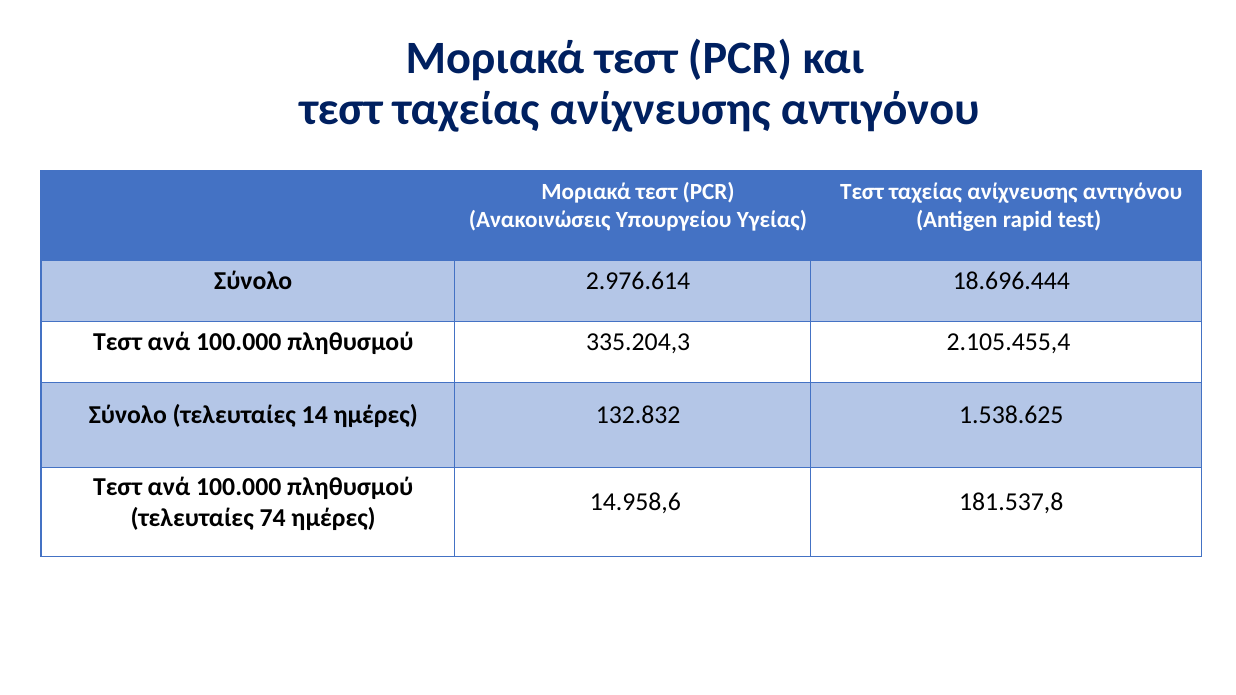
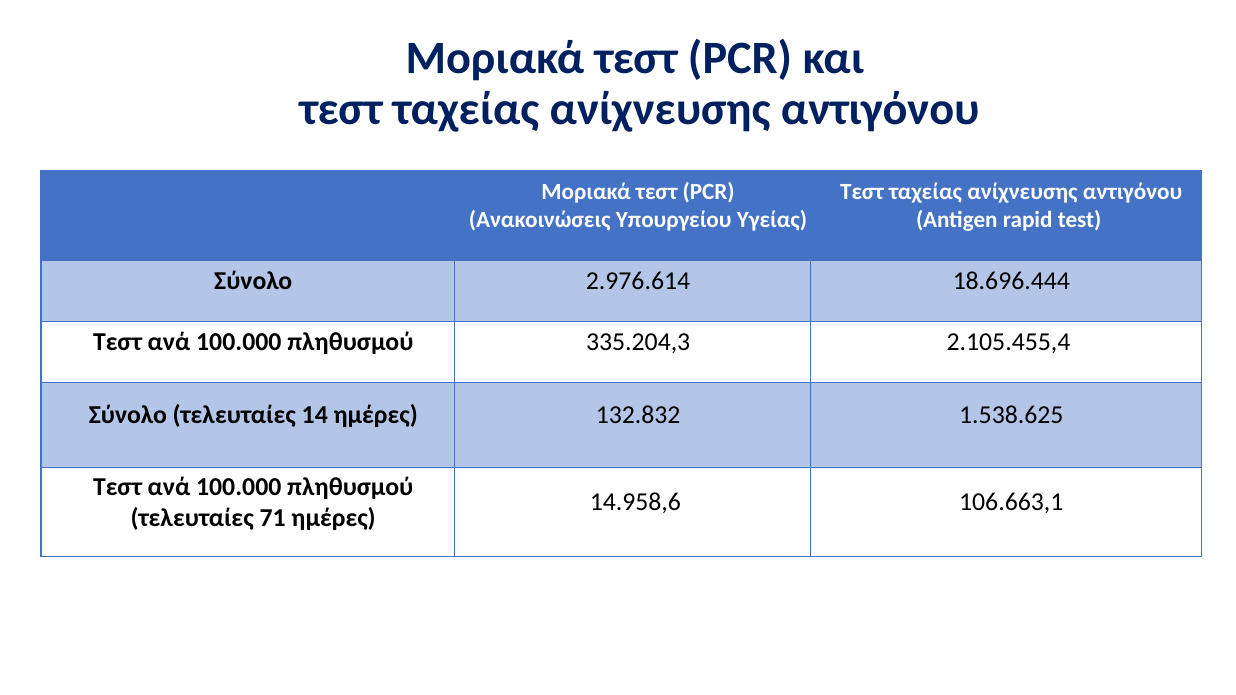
181.537,8: 181.537,8 -> 106.663,1
74: 74 -> 71
